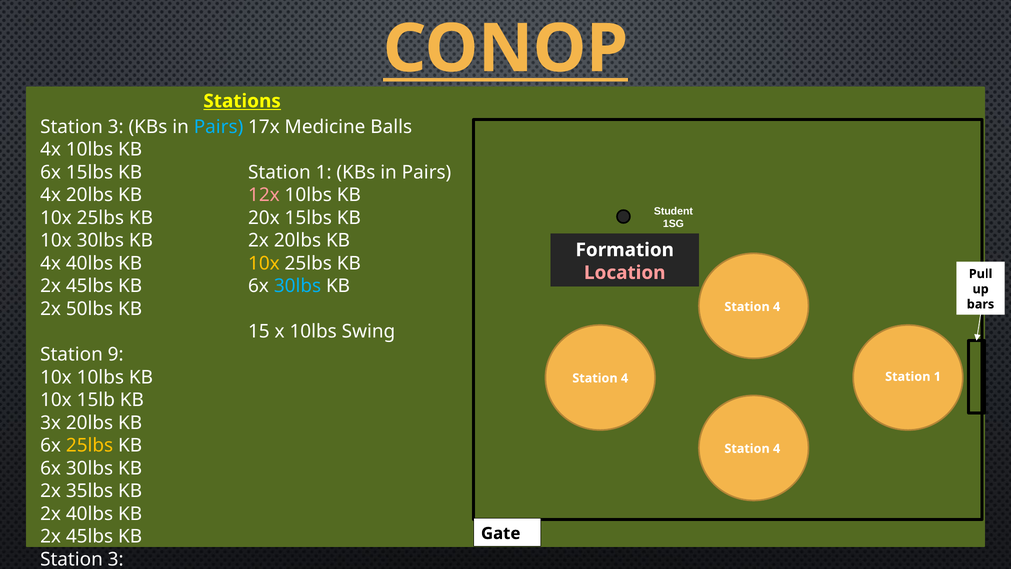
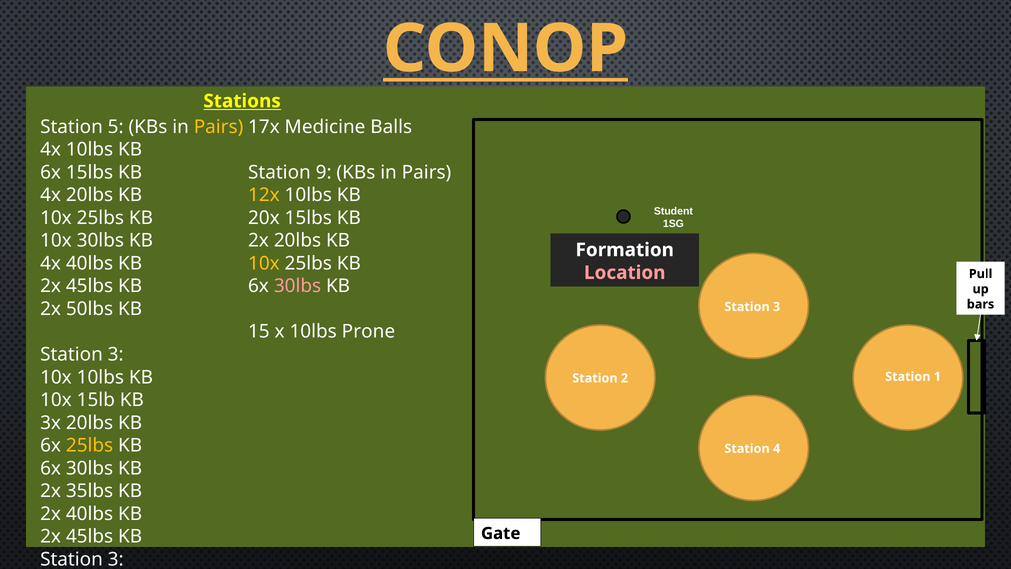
3 at (116, 127): 3 -> 5
Pairs at (219, 127) colour: light blue -> yellow
1 at (324, 172): 1 -> 9
12x colour: pink -> yellow
30lbs at (297, 286) colour: light blue -> pink
4 at (777, 307): 4 -> 3
Swing: Swing -> Prone
9 at (116, 354): 9 -> 3
4 at (625, 378): 4 -> 2
